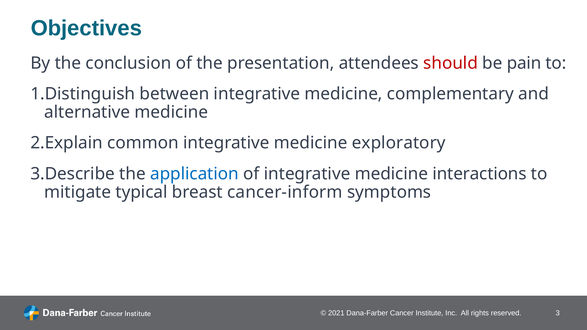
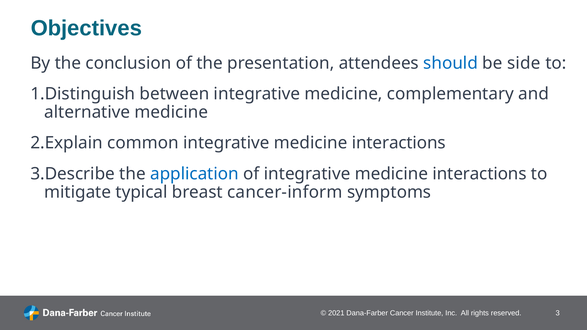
should colour: red -> blue
pain: pain -> side
common integrative medicine exploratory: exploratory -> interactions
